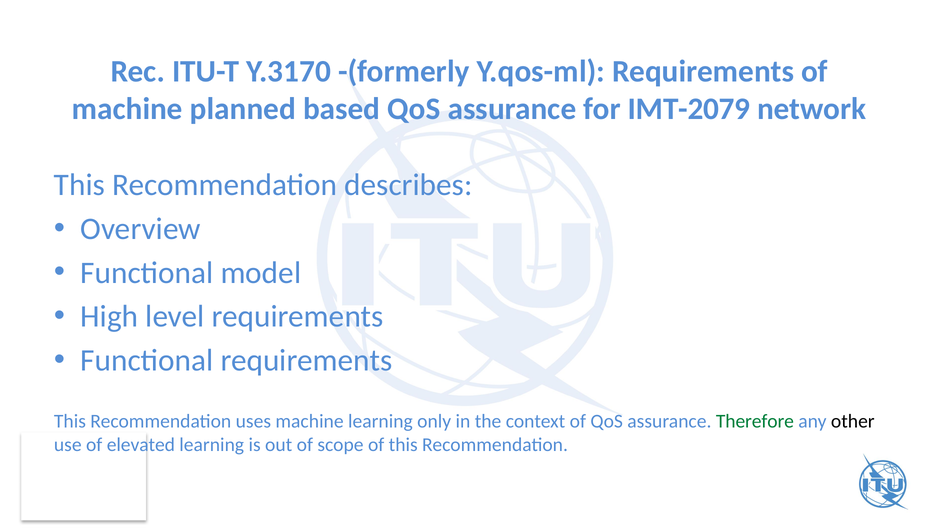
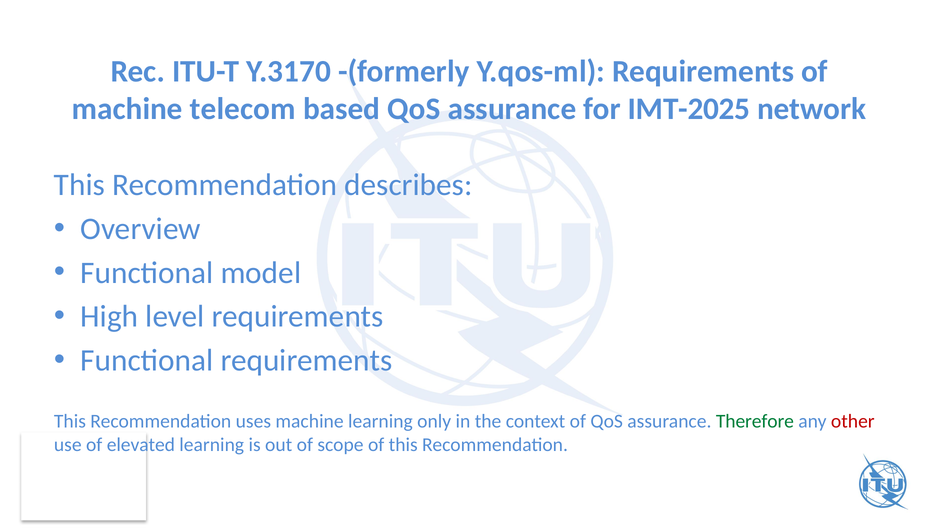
planned: planned -> telecom
IMT-2079: IMT-2079 -> IMT-2025
other colour: black -> red
